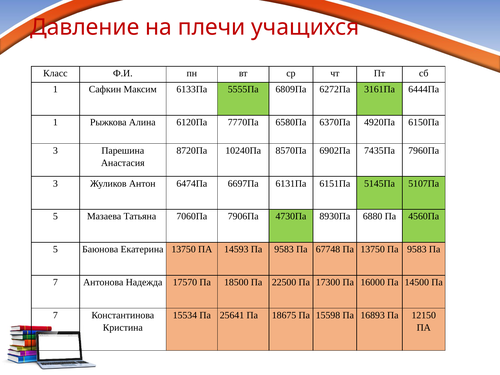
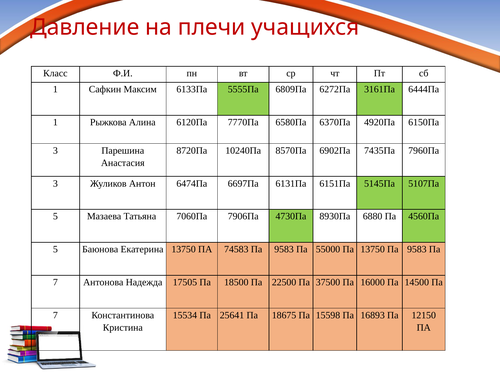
14593: 14593 -> 74583
67748: 67748 -> 55000
17570: 17570 -> 17505
17300: 17300 -> 37500
